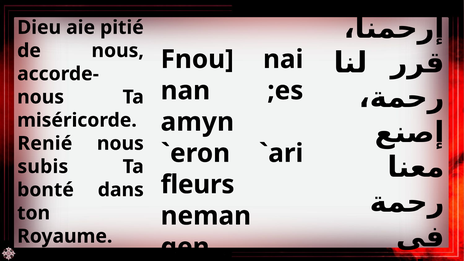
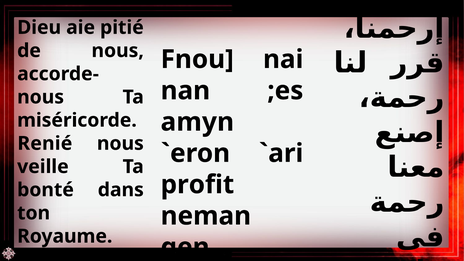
subis: subis -> veille
fleurs: fleurs -> profit
